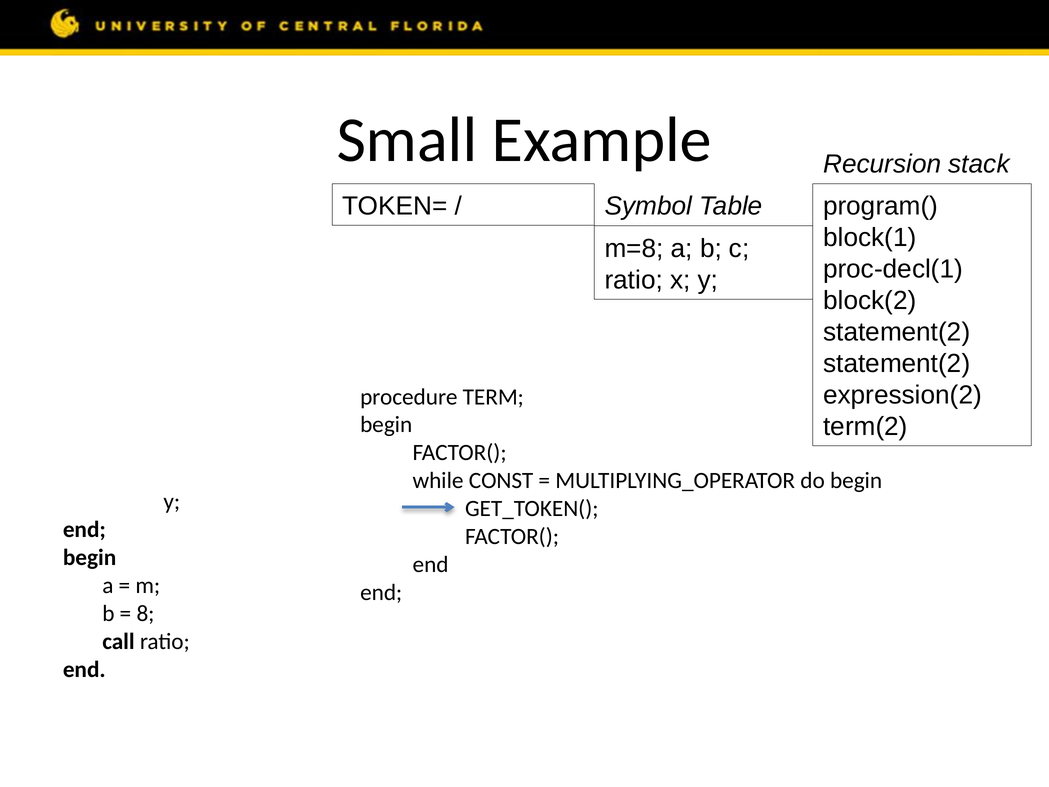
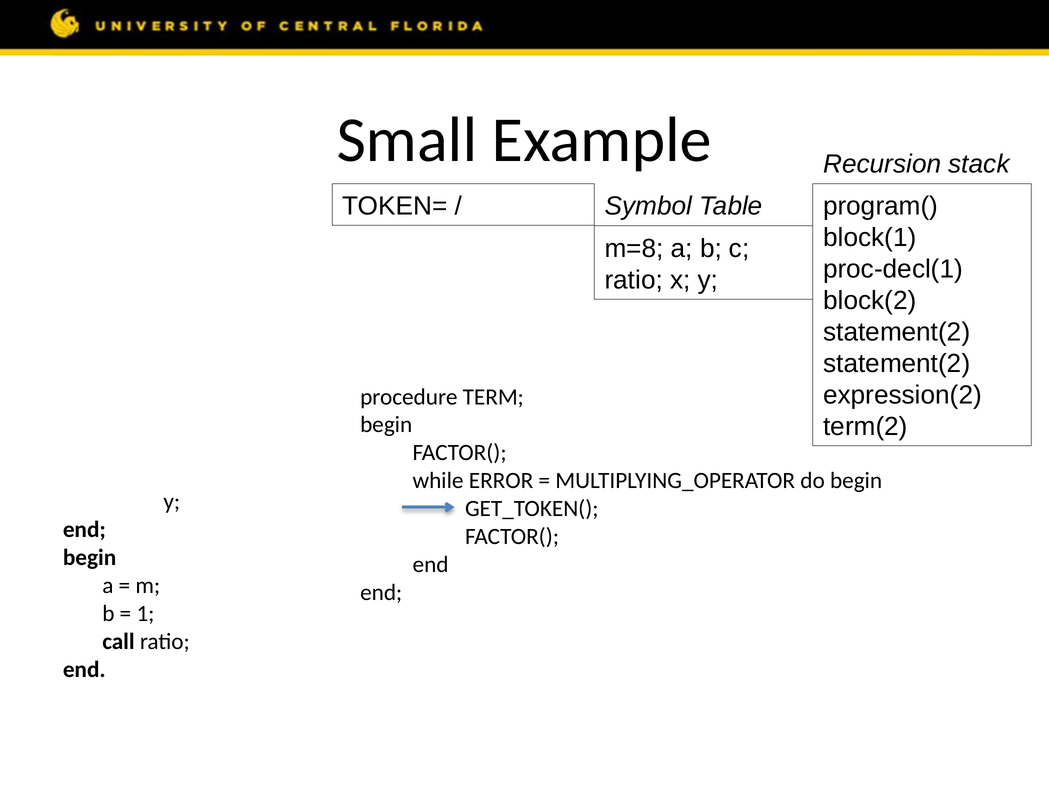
while CONST: CONST -> ERROR
8 at (145, 613): 8 -> 1
